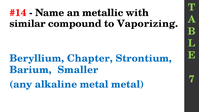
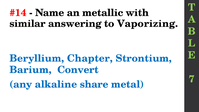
compound: compound -> answering
Smaller: Smaller -> Convert
alkaline metal: metal -> share
